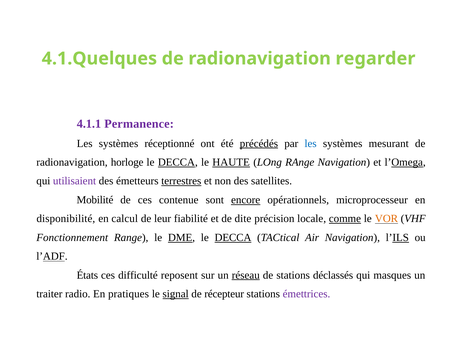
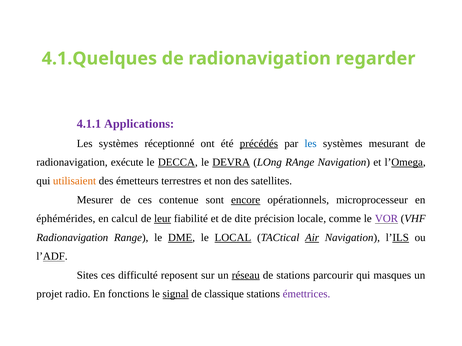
Permanence: Permanence -> Applications
horloge: horloge -> exécute
HAUTE: HAUTE -> DEVRA
utilisaient colour: purple -> orange
terrestres underline: present -> none
Mobilité: Mobilité -> Mesurer
disponibilité: disponibilité -> éphémérides
leur underline: none -> present
comme underline: present -> none
VOR colour: orange -> purple
Fonctionnement at (72, 238): Fonctionnement -> Radionavigation
DME le DECCA: DECCA -> LOCAL
Air underline: none -> present
États: États -> Sites
déclassés: déclassés -> parcourir
traiter: traiter -> projet
pratiques: pratiques -> fonctions
récepteur: récepteur -> classique
